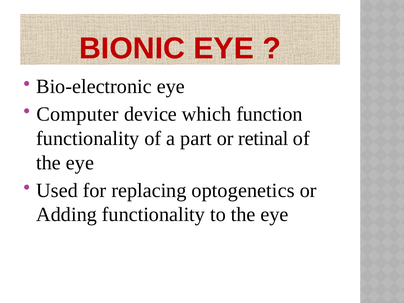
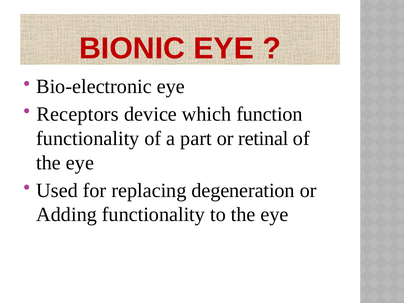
Computer: Computer -> Receptors
optogenetics: optogenetics -> degeneration
